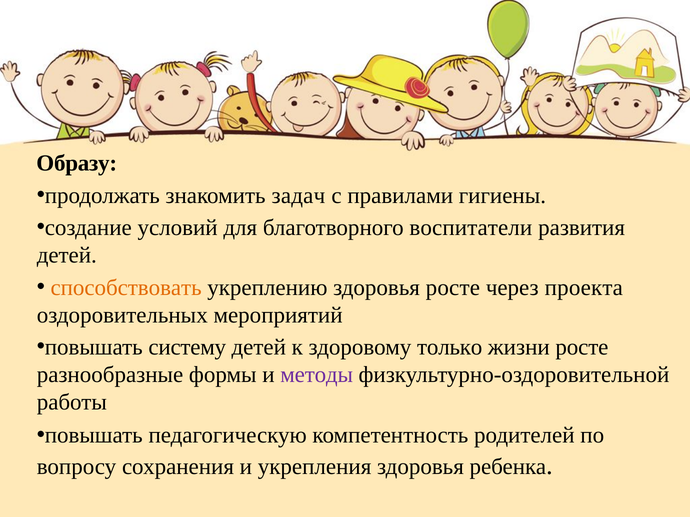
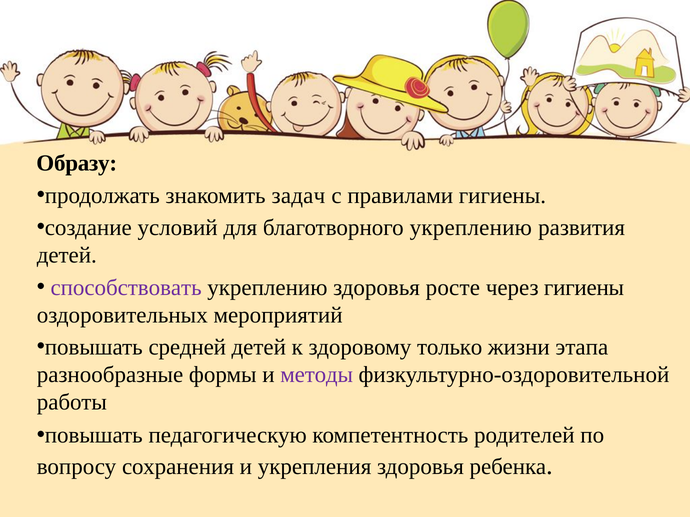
благотворного воспитатели: воспитатели -> укреплению
способствовать colour: orange -> purple
через проекта: проекта -> гигиены
систему: систему -> средней
жизни росте: росте -> этапа
